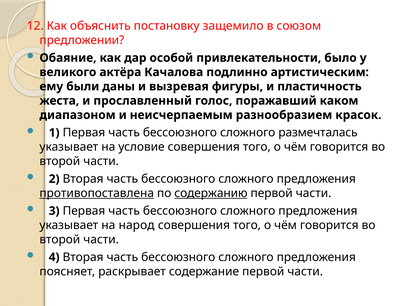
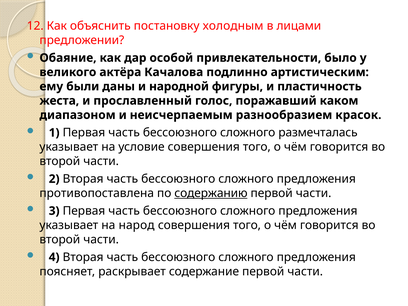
защемило: защемило -> холодным
союзом: союзом -> лицами
вызревая: вызревая -> народной
противопоставлена underline: present -> none
